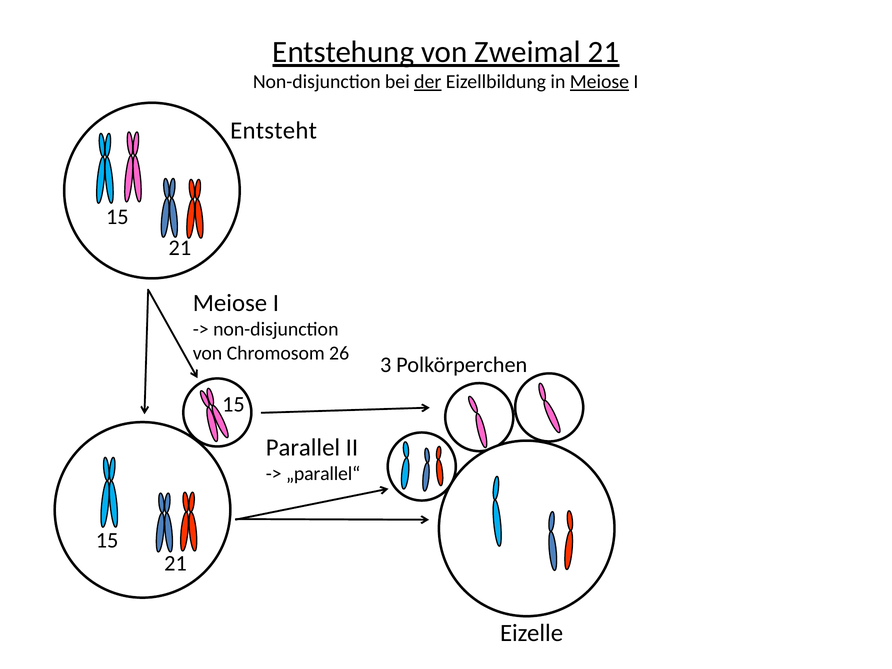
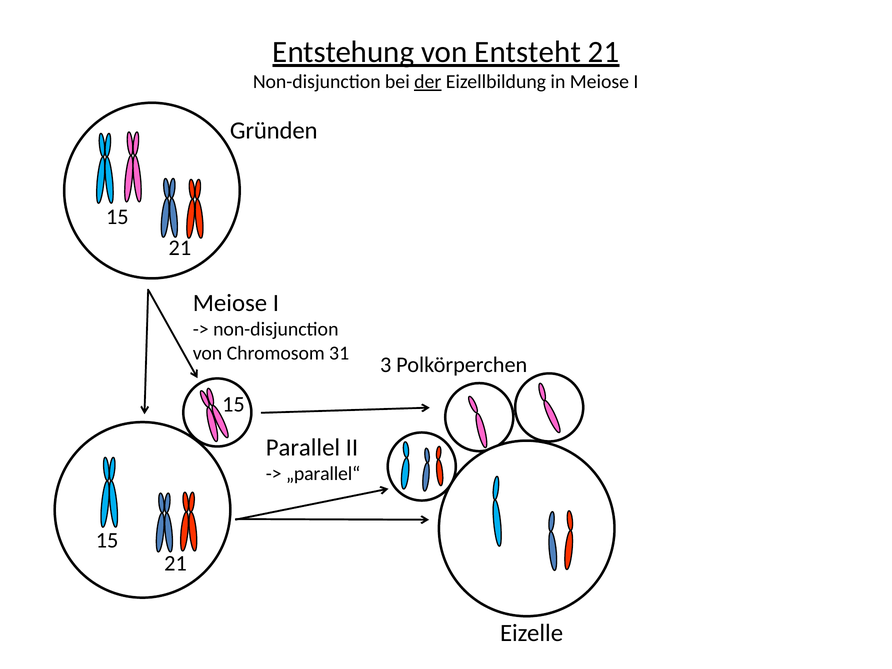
Zweimal: Zweimal -> Entsteht
Meiose at (599, 82) underline: present -> none
Entsteht: Entsteht -> Gründen
26: 26 -> 31
